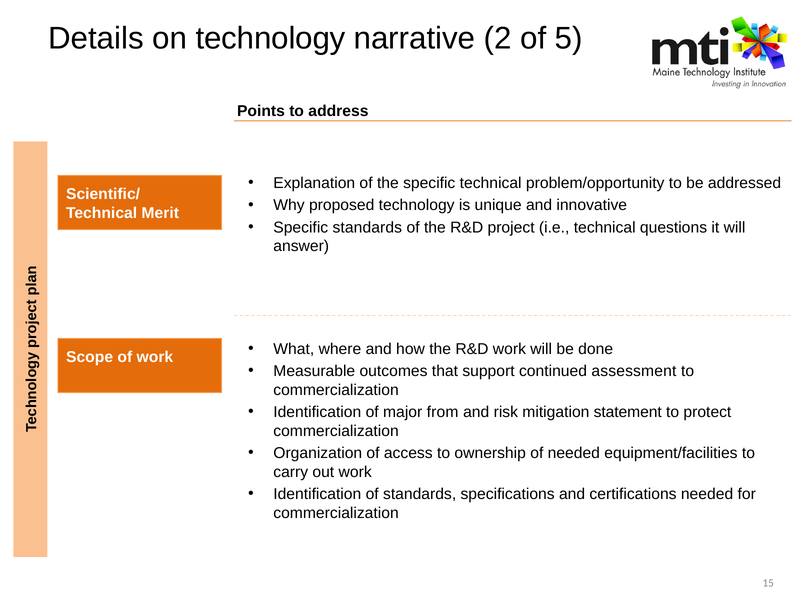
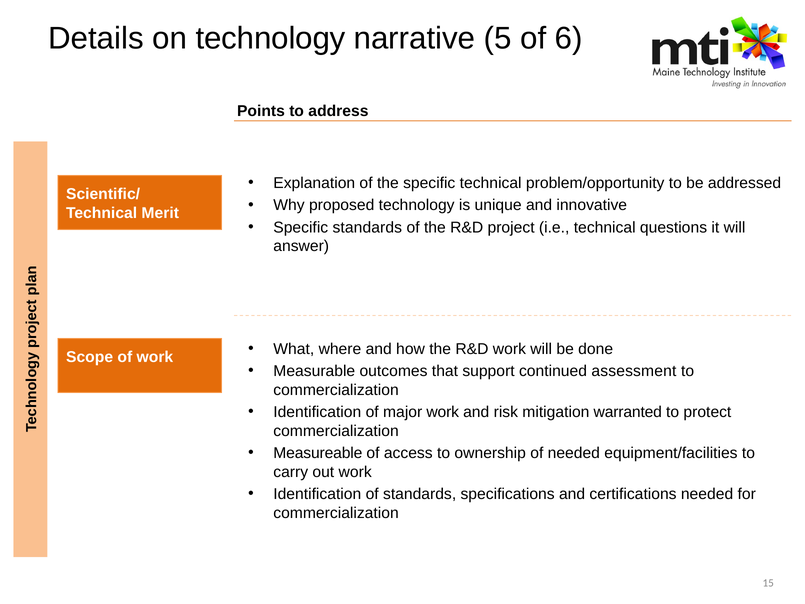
2: 2 -> 5
5: 5 -> 6
major from: from -> work
statement: statement -> warranted
Organization: Organization -> Measureable
